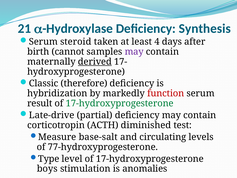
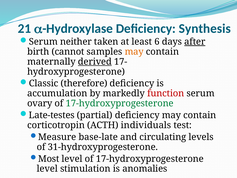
steroid: steroid -> neither
4: 4 -> 6
after underline: none -> present
may at (134, 52) colour: purple -> orange
hybridization: hybridization -> accumulation
result: result -> ovary
Late-drive: Late-drive -> Late-testes
diminished: diminished -> individuals
base-salt: base-salt -> base-late
77-hydroxyprogesterone: 77-hydroxyprogesterone -> 31-hydroxyprogesterone
Type: Type -> Most
boys at (47, 169): boys -> level
